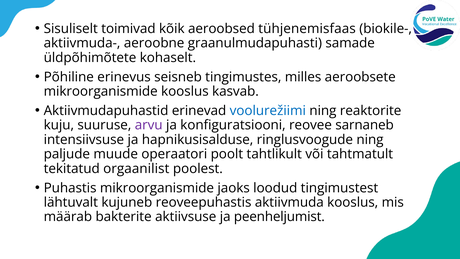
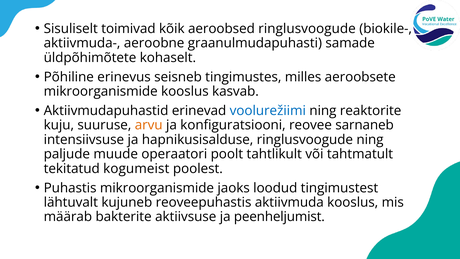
aeroobsed tühjenemisfaas: tühjenemisfaas -> ringlusvoogude
arvu colour: purple -> orange
orgaanilist: orgaanilist -> kogumeist
